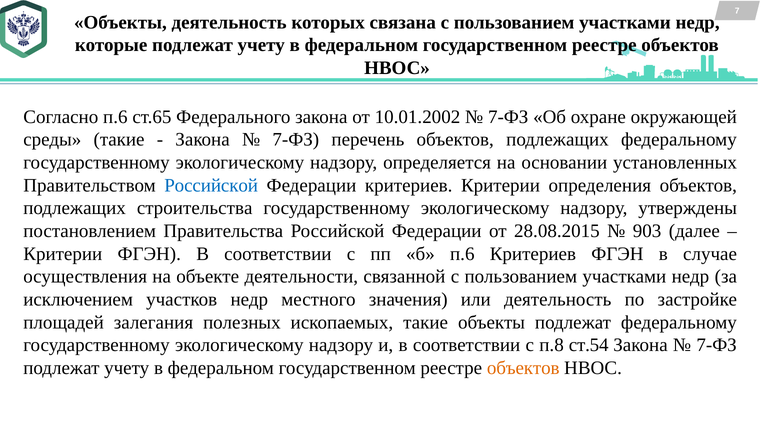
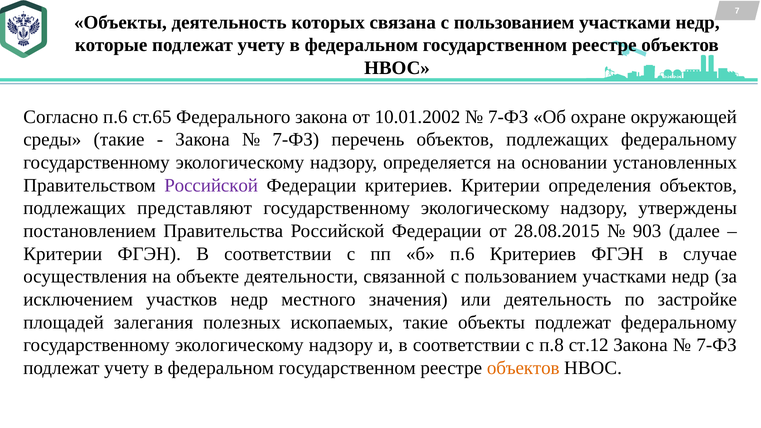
Российской at (211, 185) colour: blue -> purple
строительства: строительства -> представляют
ст.54: ст.54 -> ст.12
